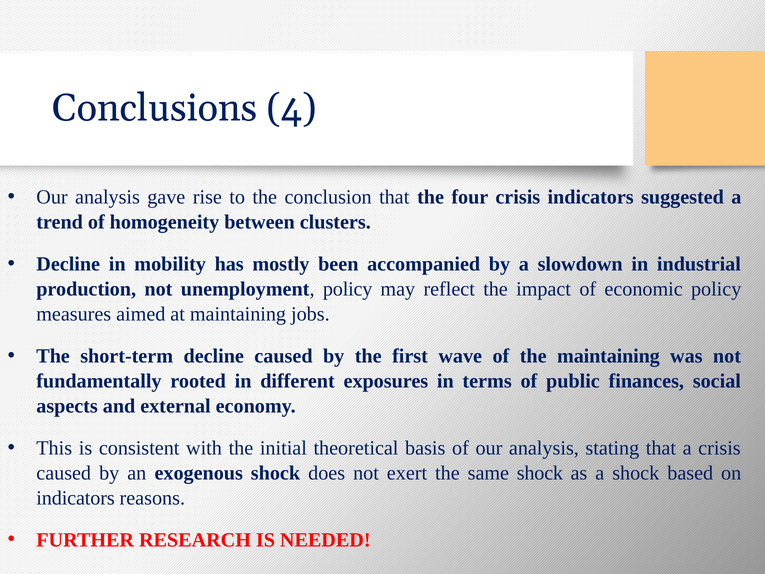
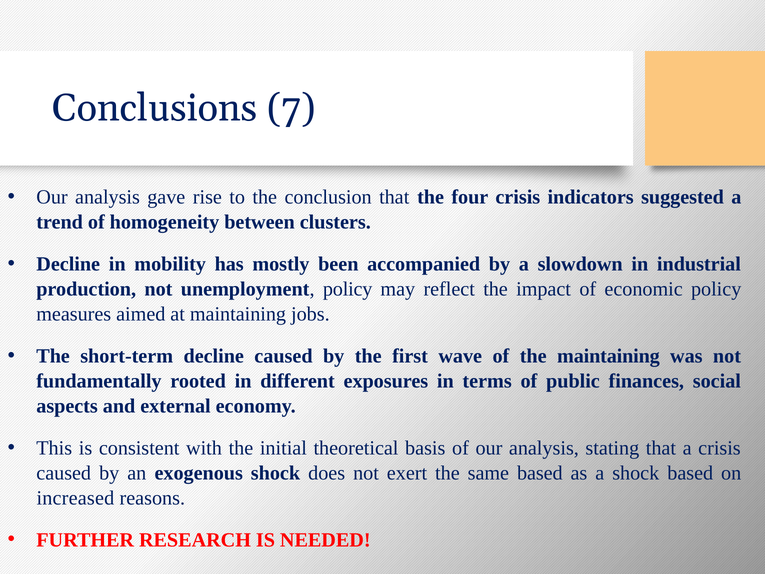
4: 4 -> 7
same shock: shock -> based
indicators at (76, 498): indicators -> increased
